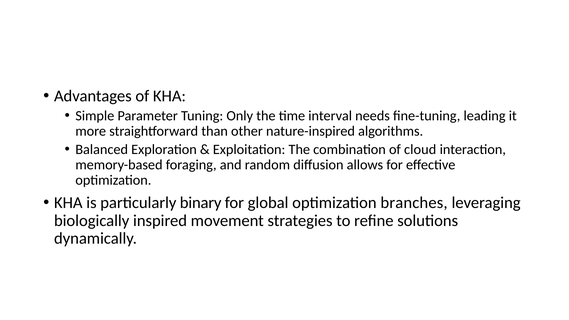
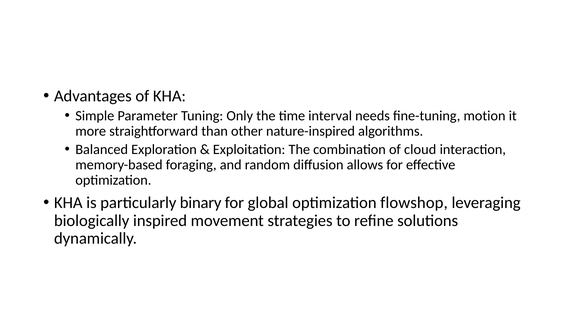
leading: leading -> motion
branches: branches -> flowshop
